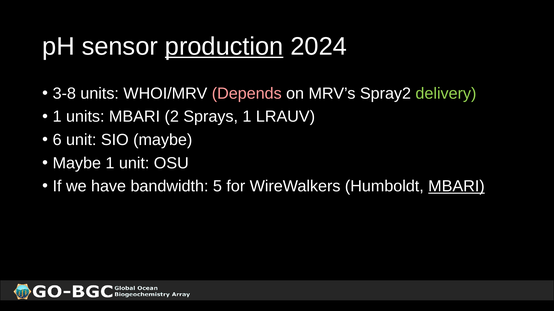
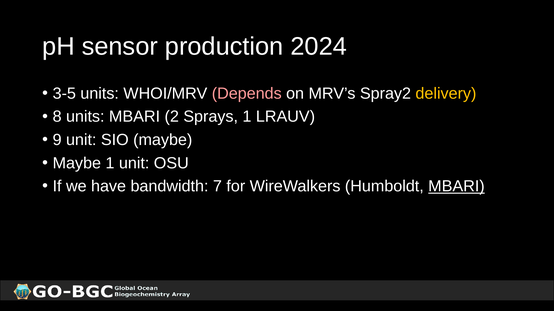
production underline: present -> none
3-8: 3-8 -> 3-5
delivery colour: light green -> yellow
1 at (57, 117): 1 -> 8
6: 6 -> 9
5: 5 -> 7
